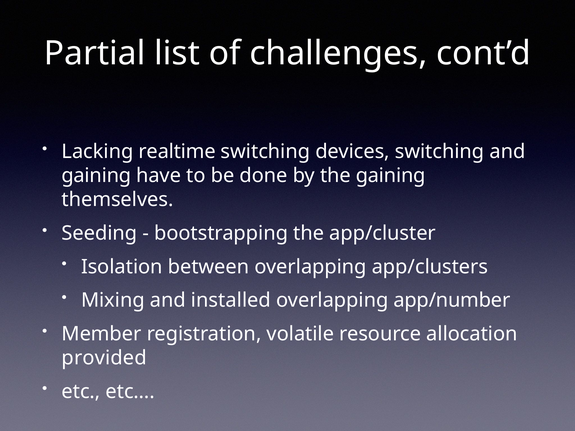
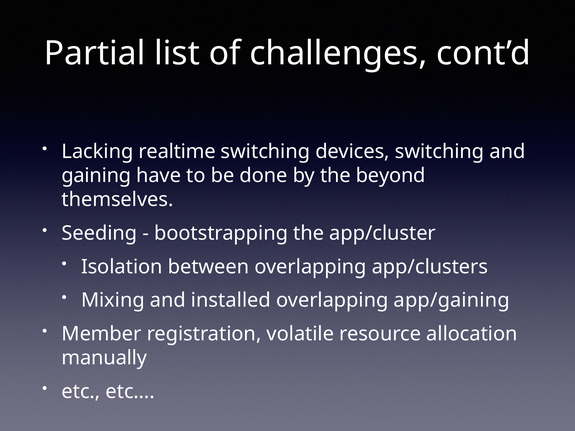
the gaining: gaining -> beyond
app/number: app/number -> app/gaining
provided: provided -> manually
